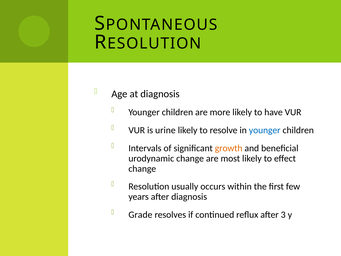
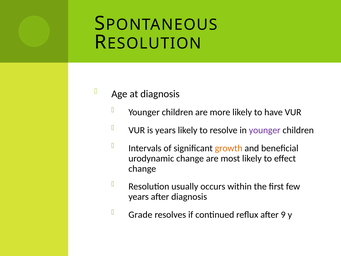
is urine: urine -> years
younger at (265, 130) colour: blue -> purple
3: 3 -> 9
